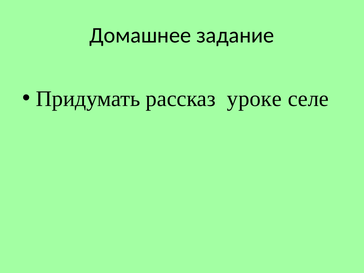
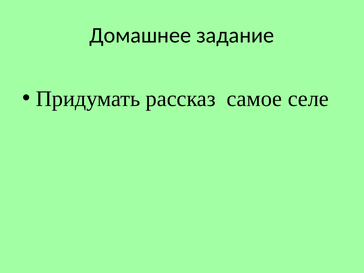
уроке: уроке -> самое
